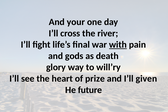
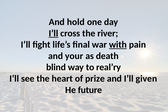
your: your -> hold
I’ll at (53, 33) underline: none -> present
gods: gods -> your
glory: glory -> blind
will’ry: will’ry -> real’ry
